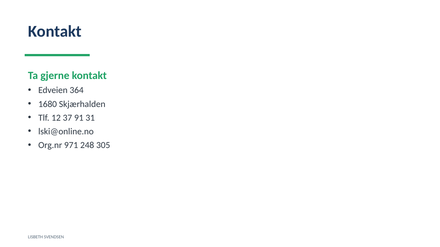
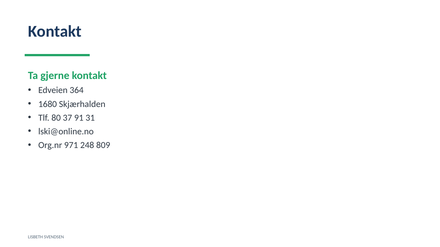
12: 12 -> 80
305: 305 -> 809
